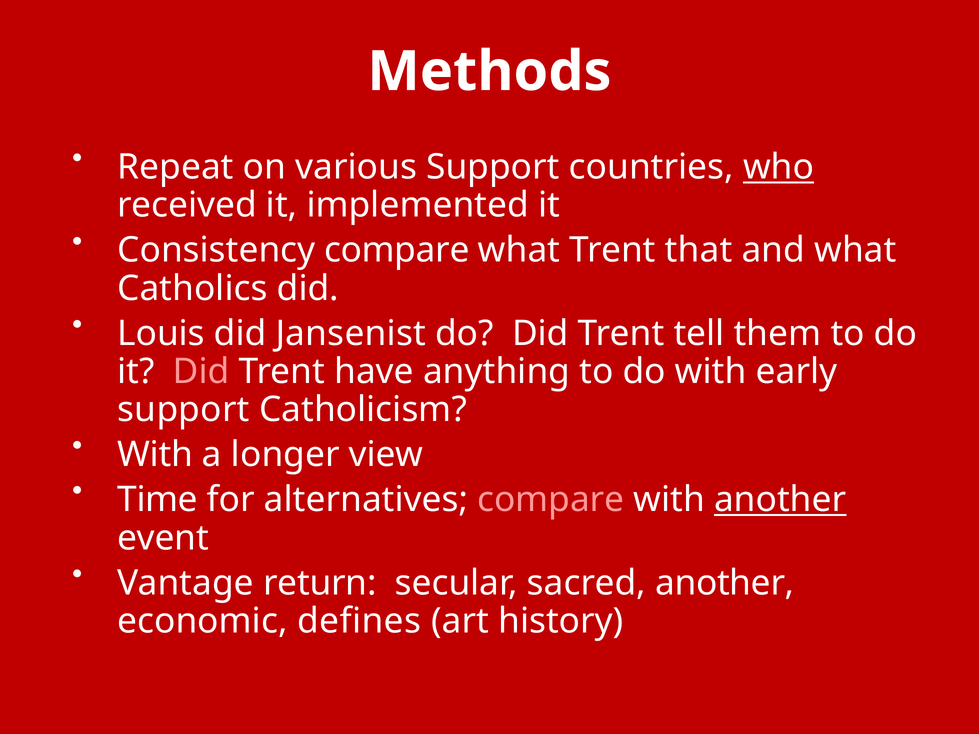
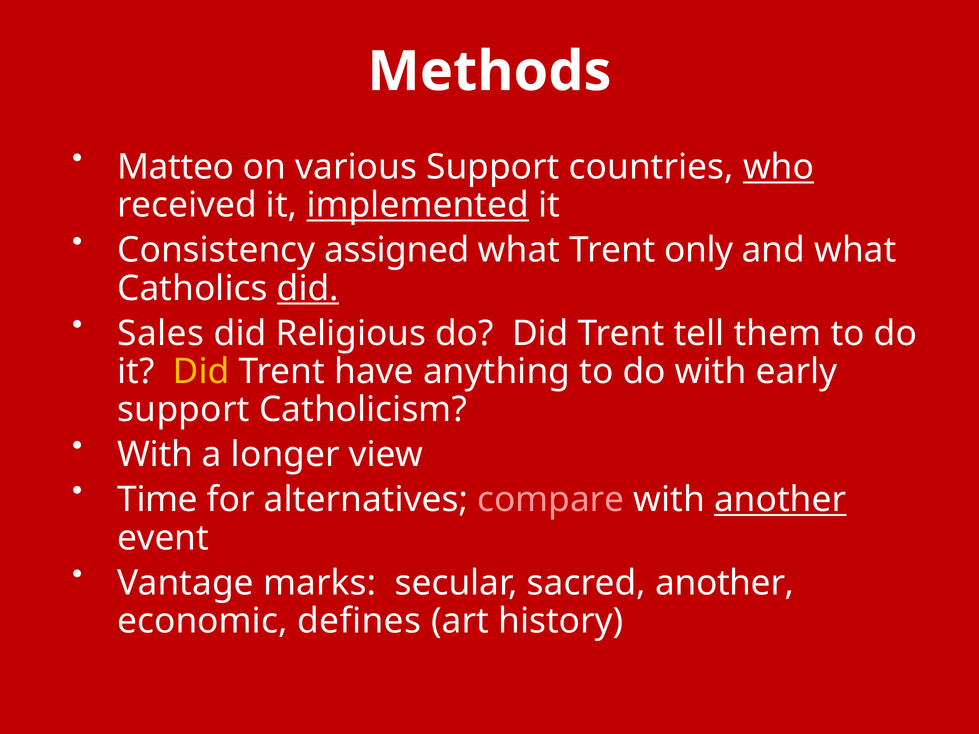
Repeat: Repeat -> Matteo
implemented underline: none -> present
Consistency compare: compare -> assigned
that: that -> only
did at (308, 289) underline: none -> present
Louis: Louis -> Sales
Jansenist: Jansenist -> Religious
Did at (201, 372) colour: pink -> yellow
return: return -> marks
